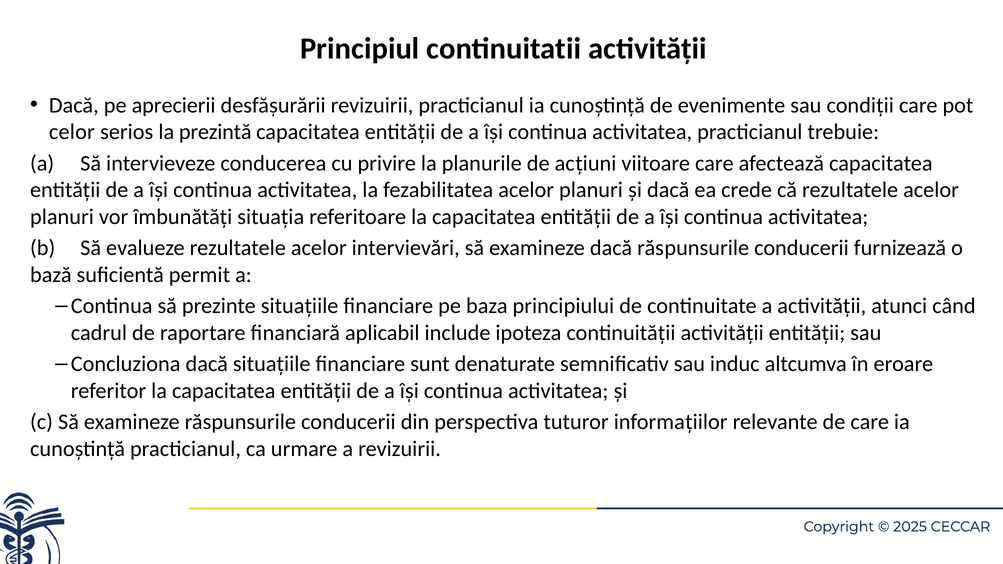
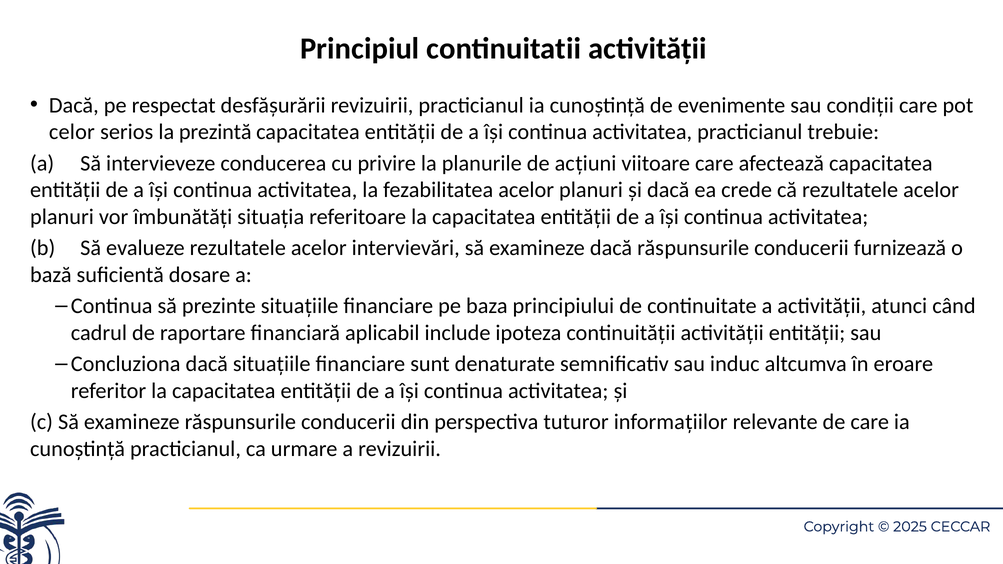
aprecierii: aprecierii -> respectat
permit: permit -> dosare
